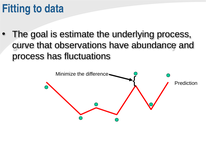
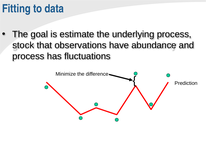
curve: curve -> stock
